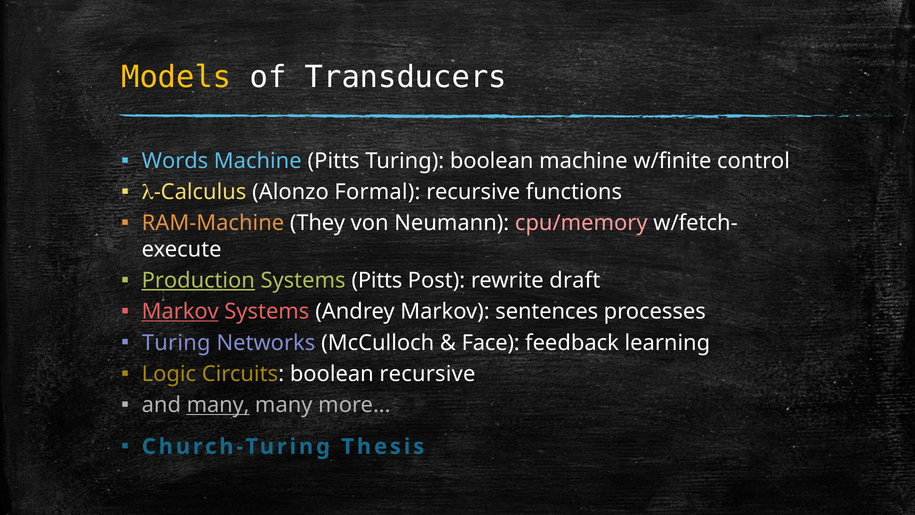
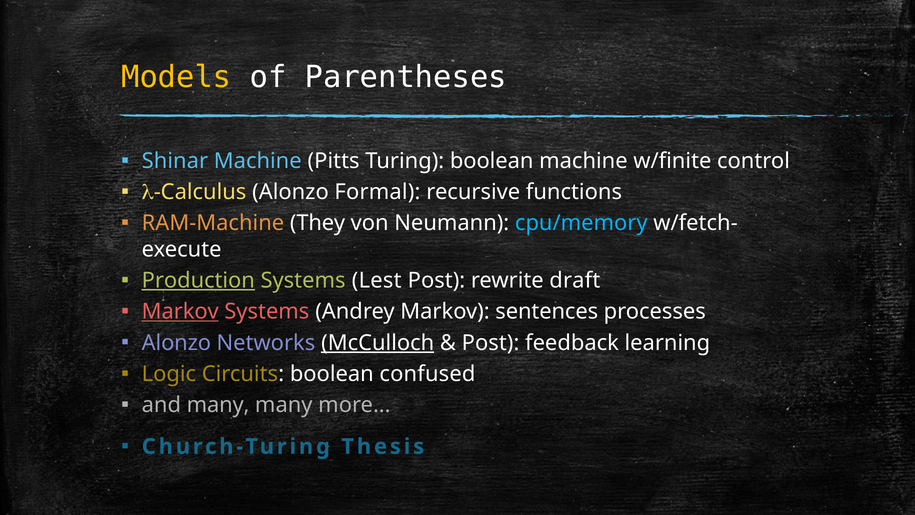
Transducers: Transducers -> Parentheses
Words: Words -> Shinar
cpu/memory colour: pink -> light blue
Systems Pitts: Pitts -> Lest
Turing at (176, 343): Turing -> Alonzo
McCulloch underline: none -> present
Face at (491, 343): Face -> Post
boolean recursive: recursive -> confused
many at (218, 405) underline: present -> none
